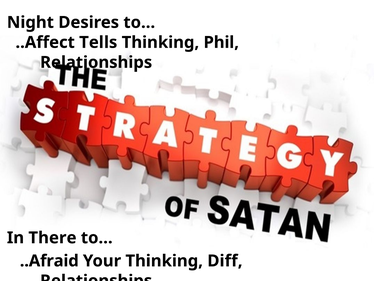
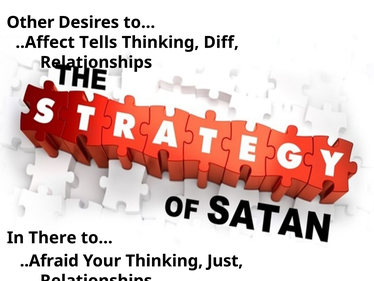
Night: Night -> Other
Phil: Phil -> Diff
Diff: Diff -> Just
